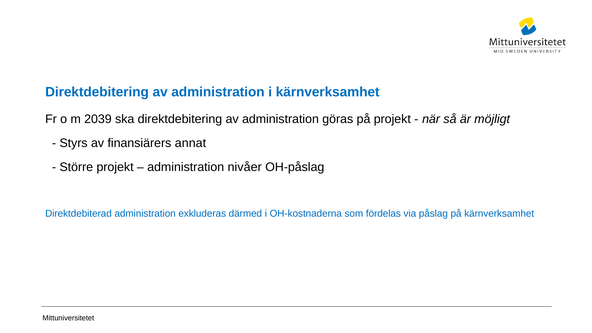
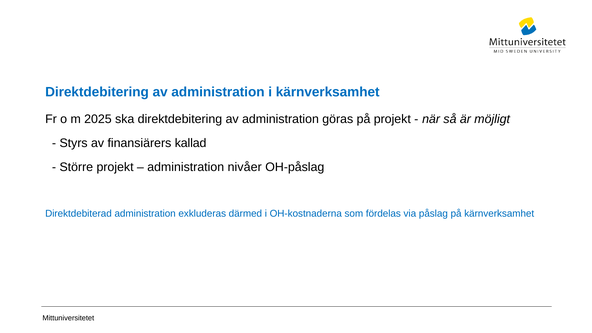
2039: 2039 -> 2025
annat: annat -> kallad
